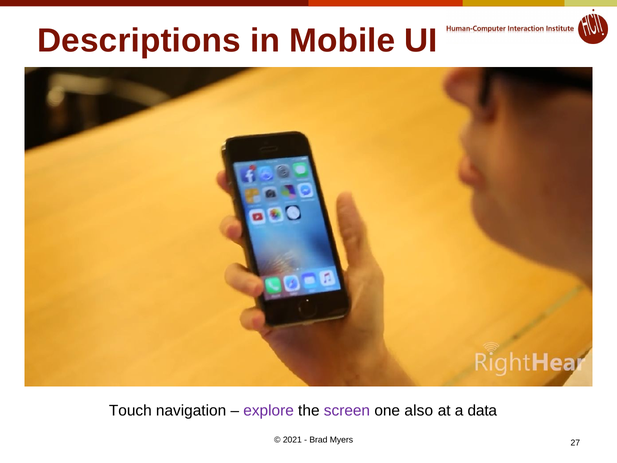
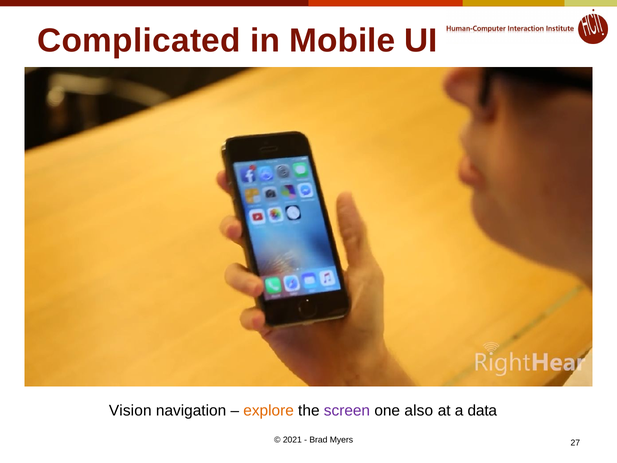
Descriptions: Descriptions -> Complicated
Touch: Touch -> Vision
explore colour: purple -> orange
